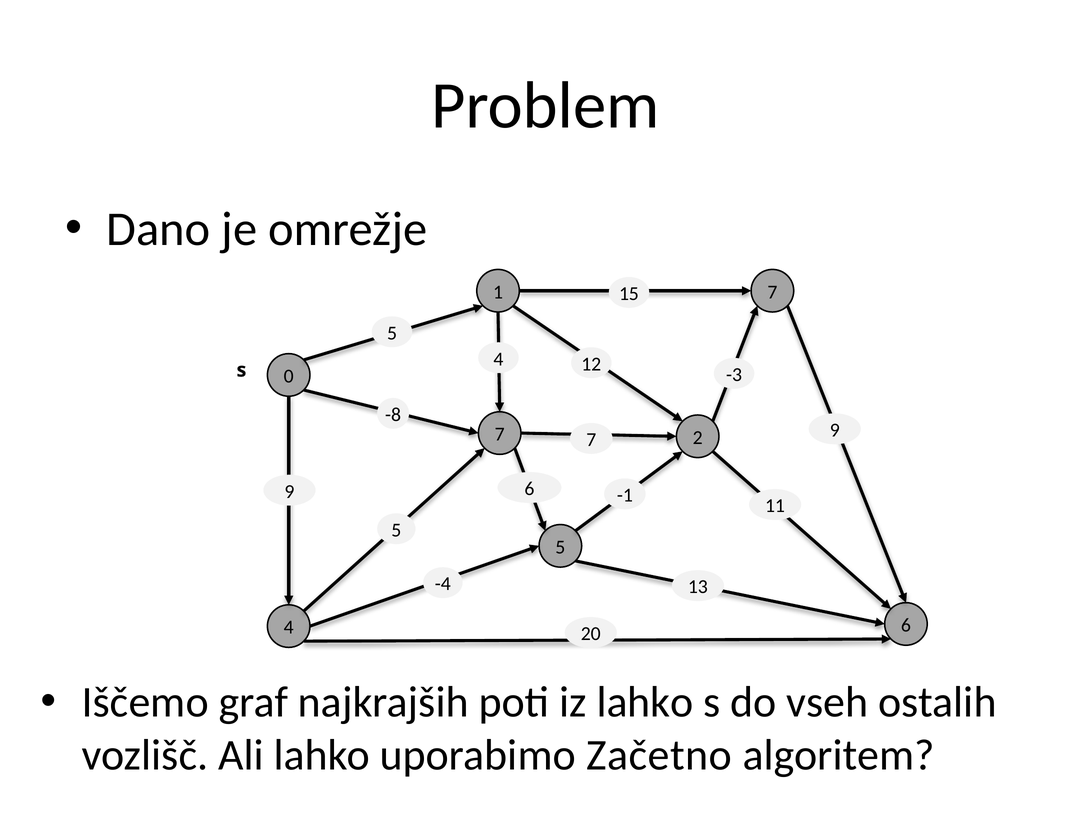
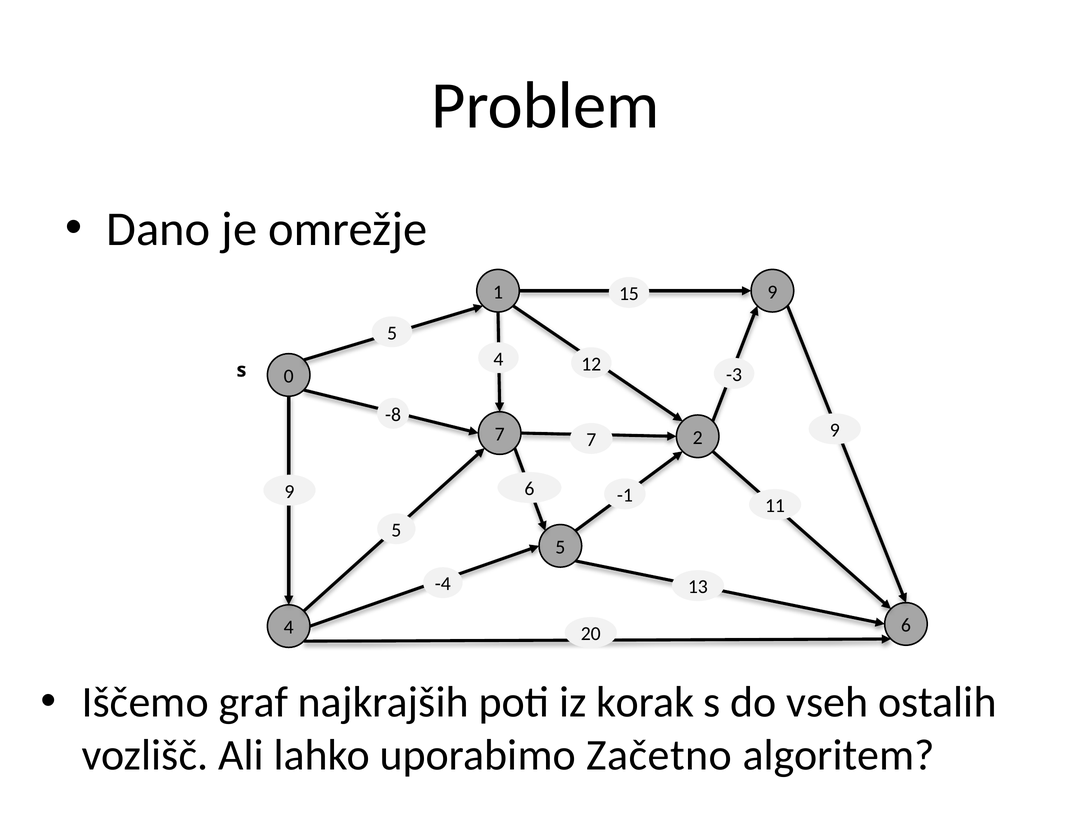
1 7: 7 -> 9
iz lahko: lahko -> korak
